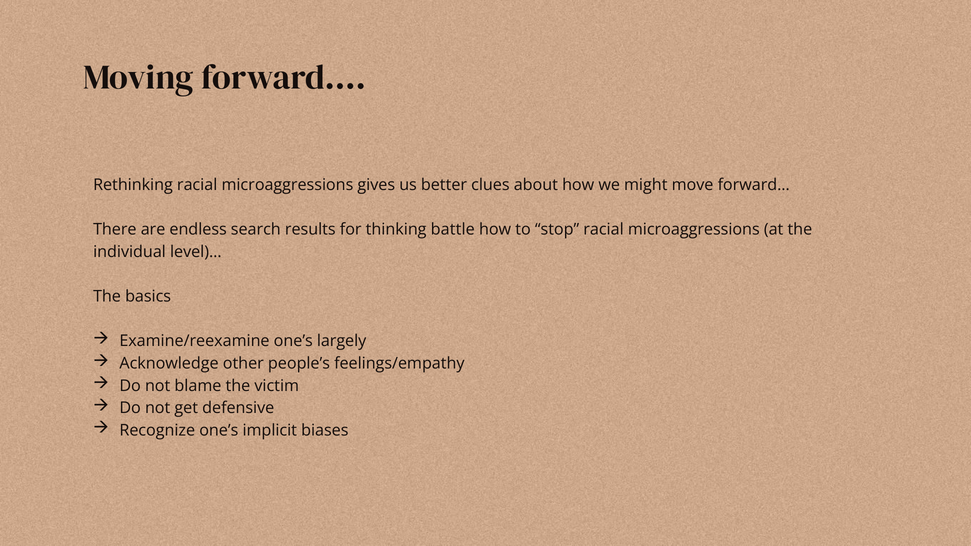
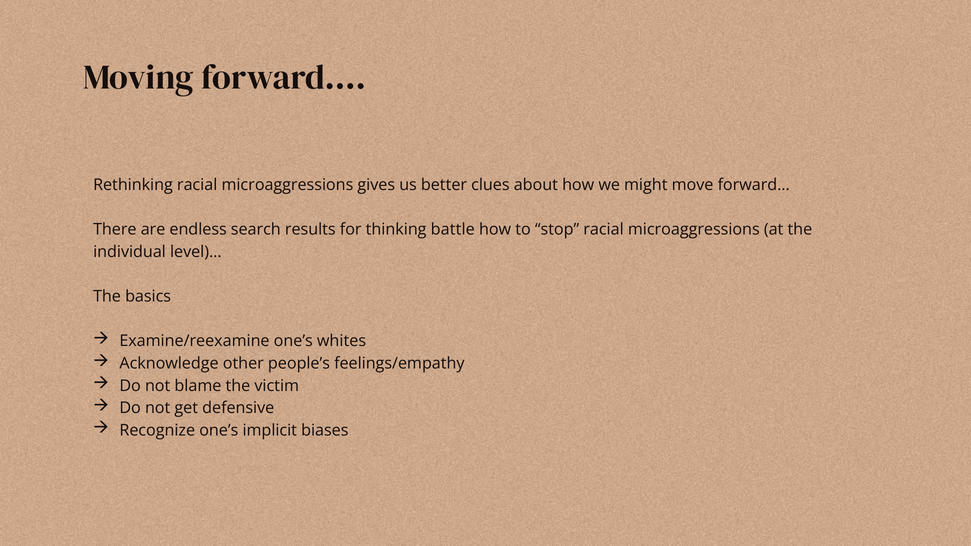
largely: largely -> whites
